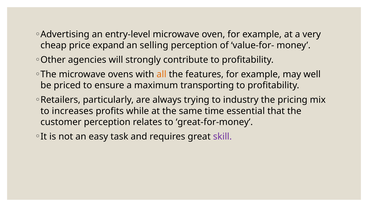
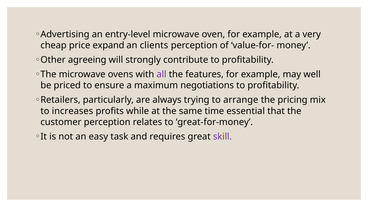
selling: selling -> clients
agencies: agencies -> agreeing
all colour: orange -> purple
transporting: transporting -> negotiations
industry: industry -> arrange
